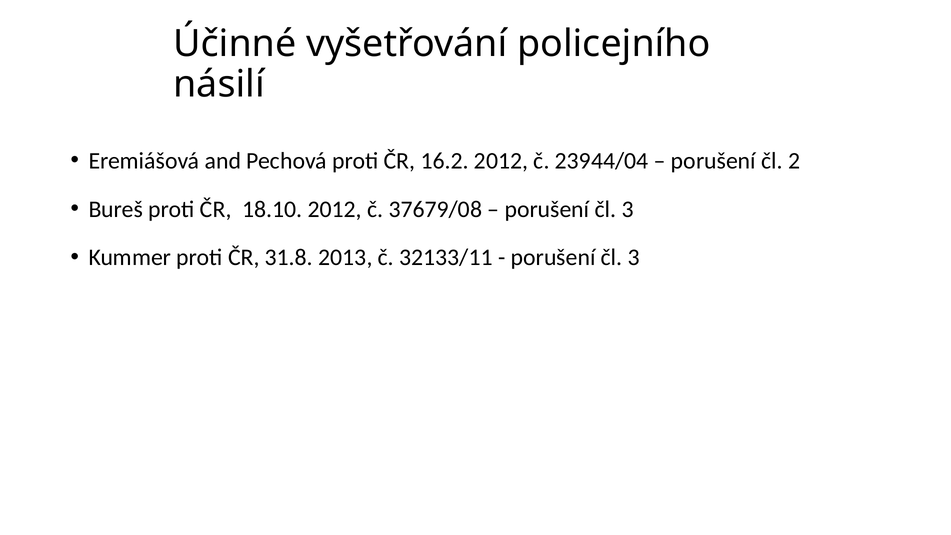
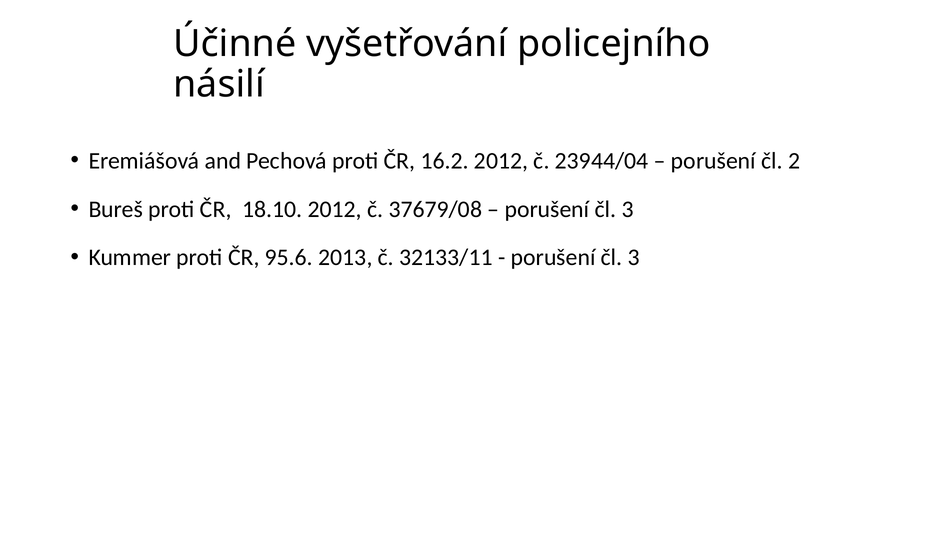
31.8: 31.8 -> 95.6
